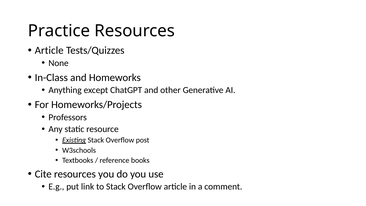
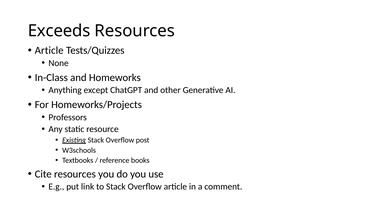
Practice: Practice -> Exceeds
